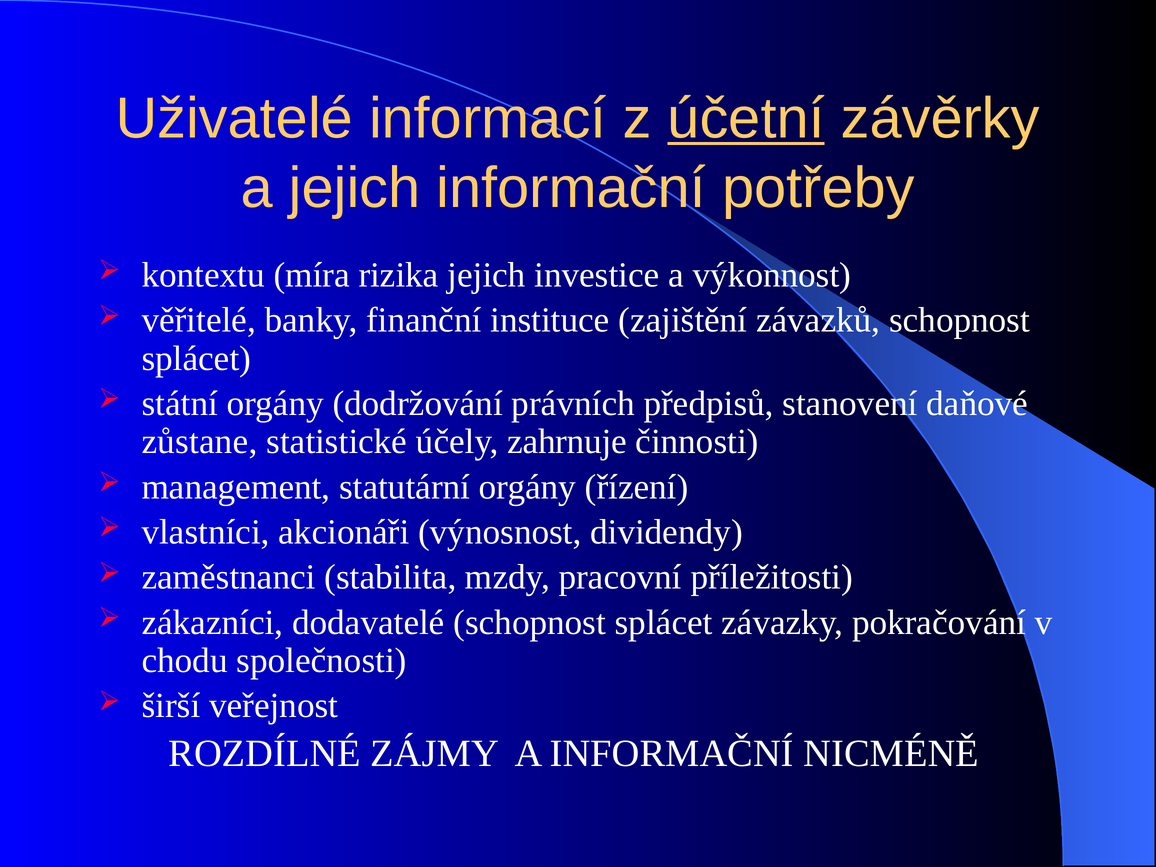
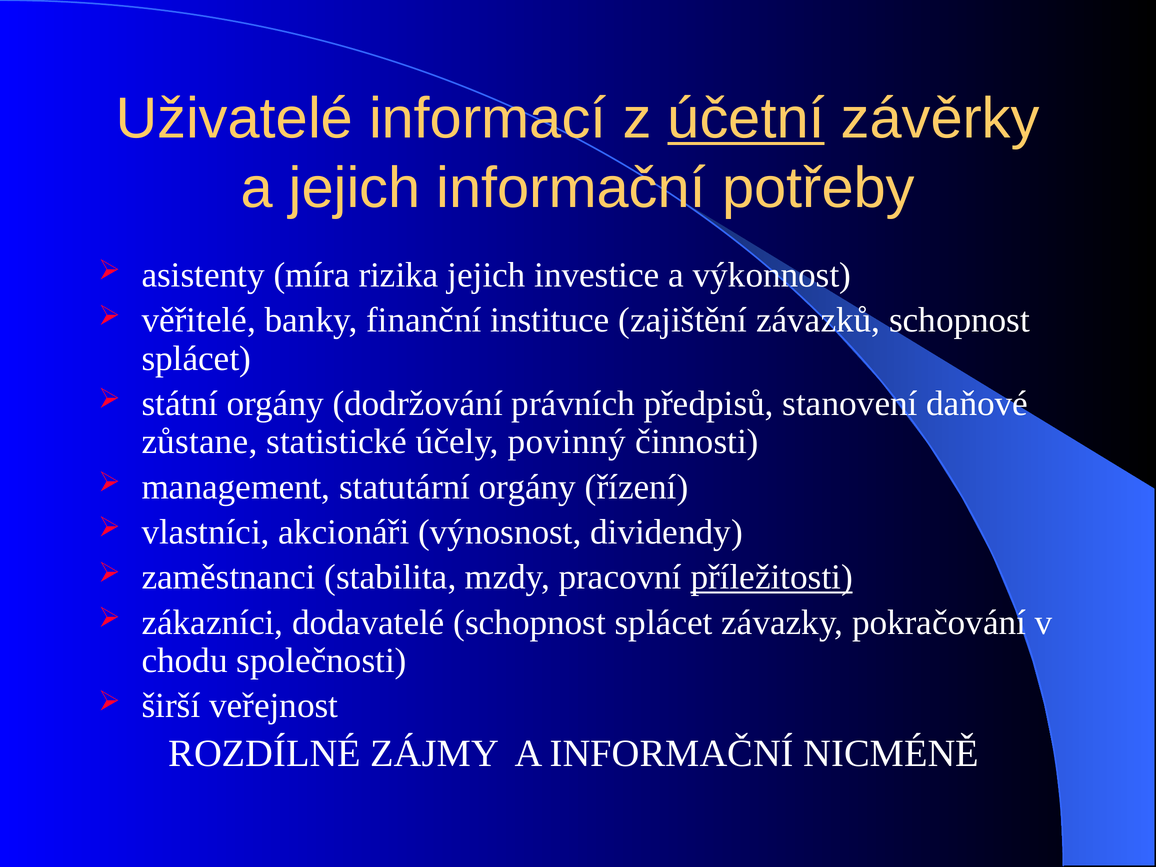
kontextu: kontextu -> asistenty
zahrnuje: zahrnuje -> povinný
příležitosti underline: none -> present
